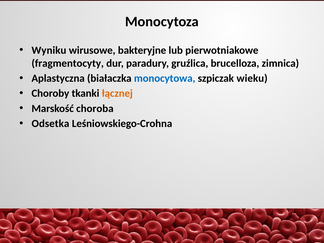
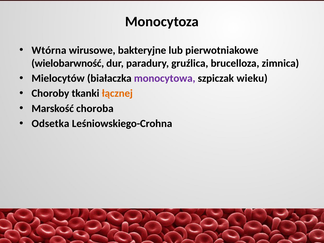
Wyniku: Wyniku -> Wtórna
fragmentocyty: fragmentocyty -> wielobarwność
Aplastyczna: Aplastyczna -> Mielocytów
monocytowa colour: blue -> purple
